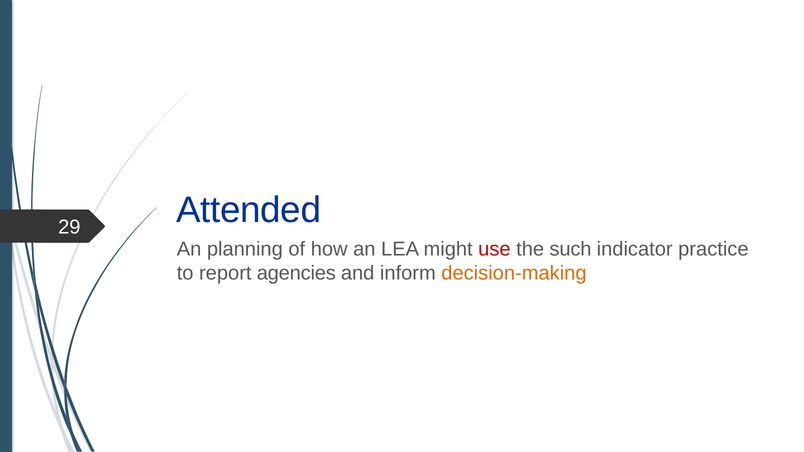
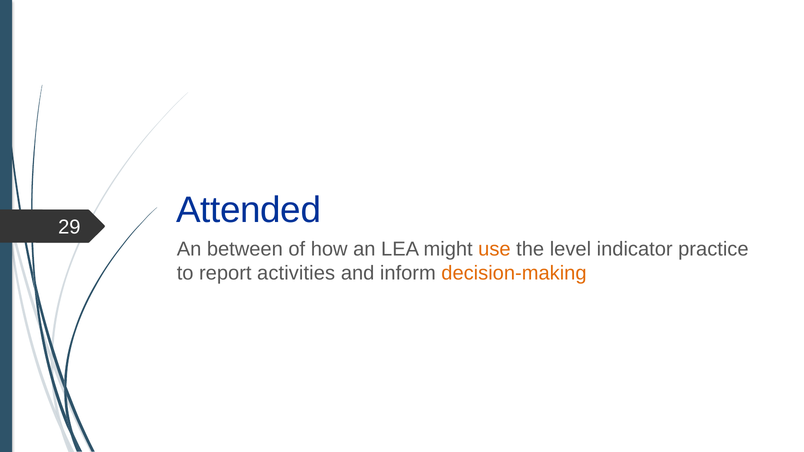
planning: planning -> between
use colour: red -> orange
such: such -> level
agencies: agencies -> activities
